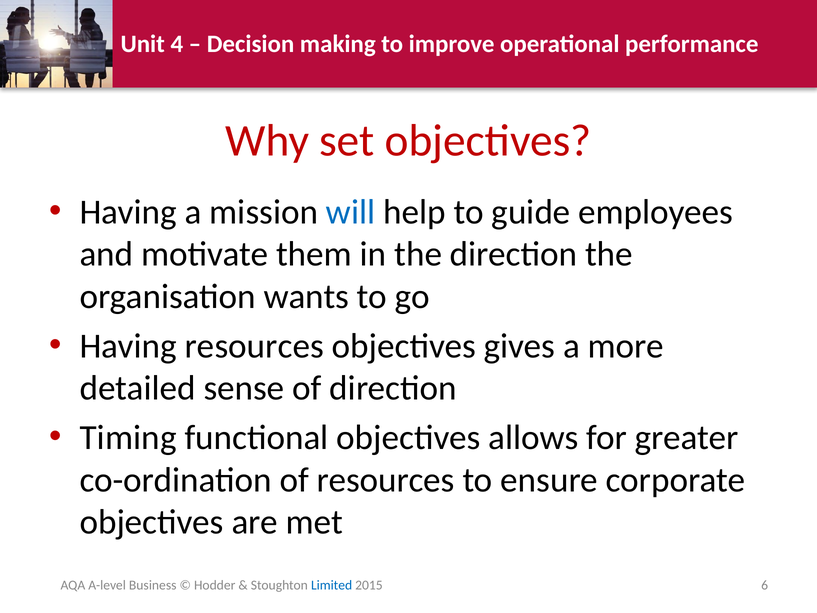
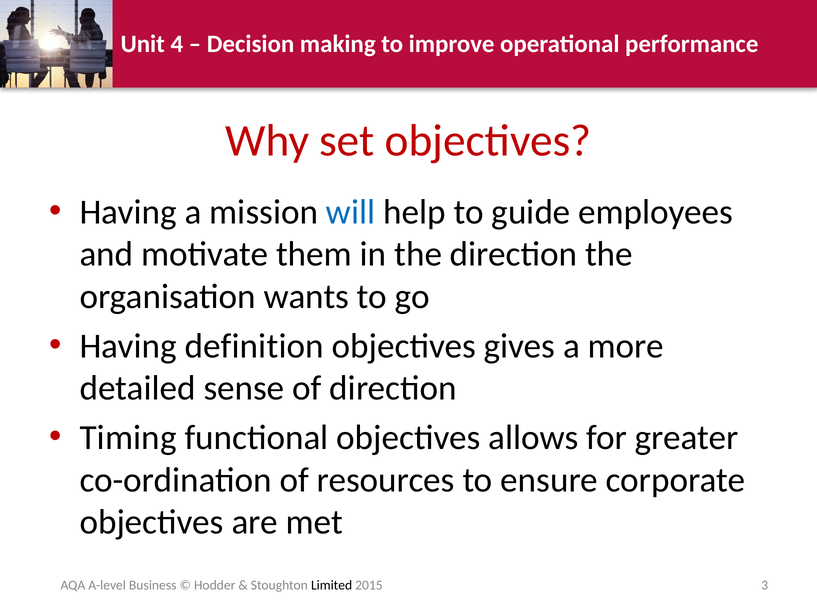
Having resources: resources -> definition
Limited colour: blue -> black
6: 6 -> 3
